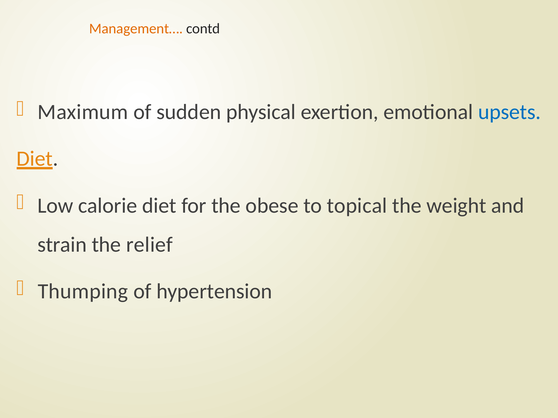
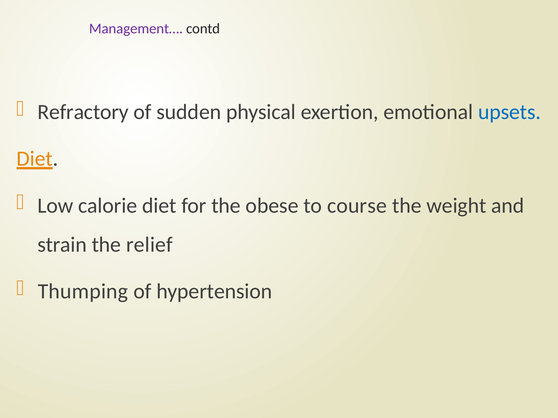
Management… colour: orange -> purple
Maximum: Maximum -> Refractory
topical: topical -> course
